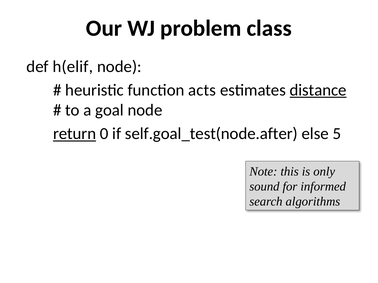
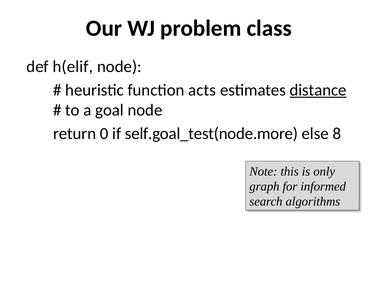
return underline: present -> none
self.goal_test(node.after: self.goal_test(node.after -> self.goal_test(node.more
5: 5 -> 8
sound: sound -> graph
